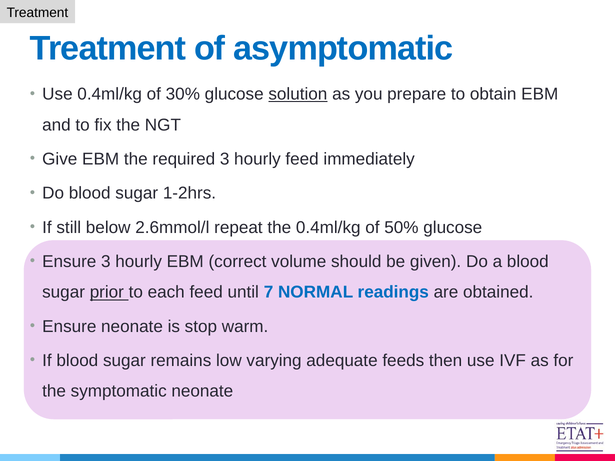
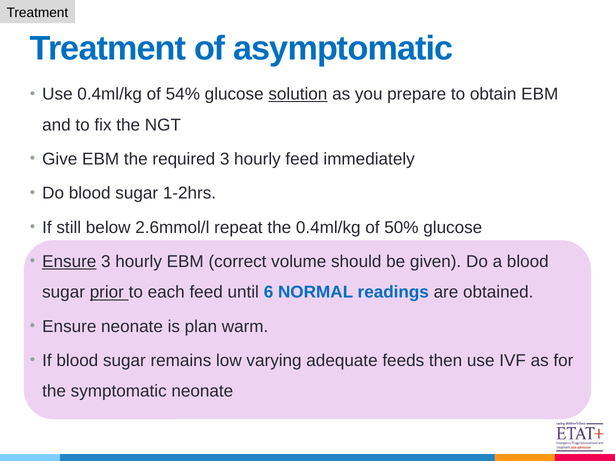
30%: 30% -> 54%
Ensure at (69, 262) underline: none -> present
7: 7 -> 6
stop: stop -> plan
